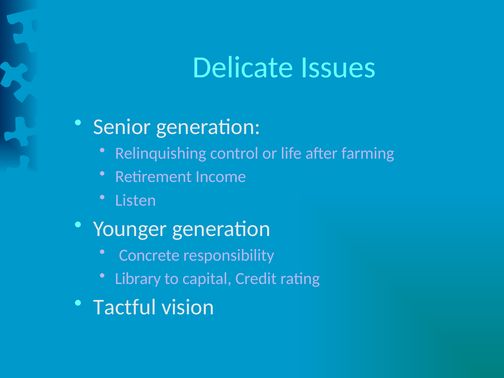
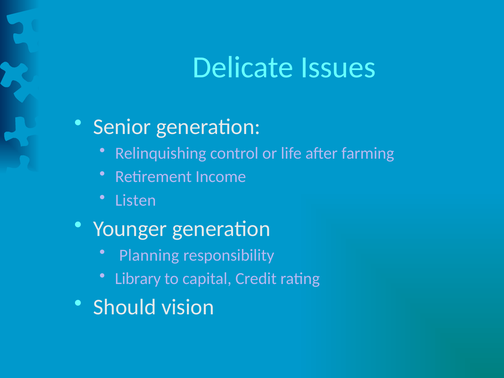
Concrete: Concrete -> Planning
Tactful: Tactful -> Should
